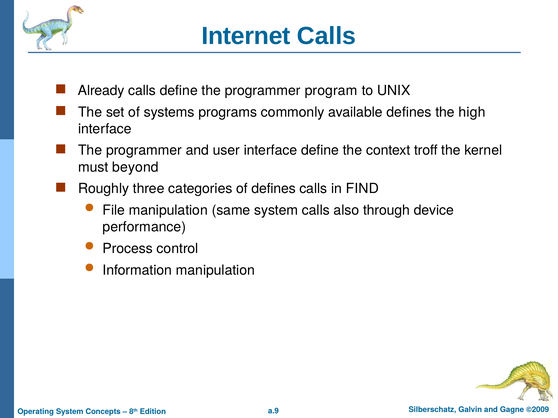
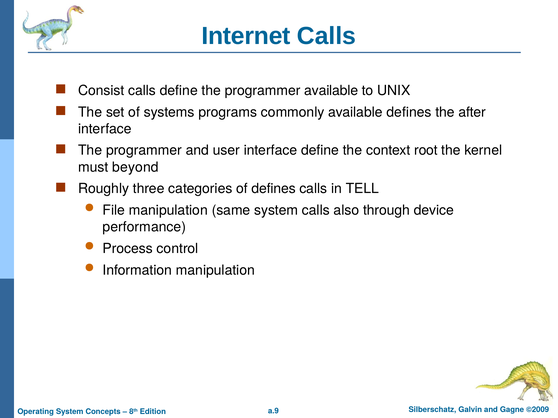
Already: Already -> Consist
programmer program: program -> available
high: high -> after
troff: troff -> root
FIND: FIND -> TELL
